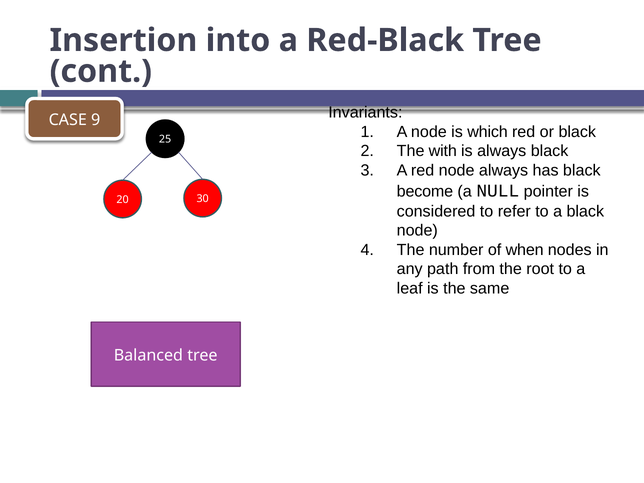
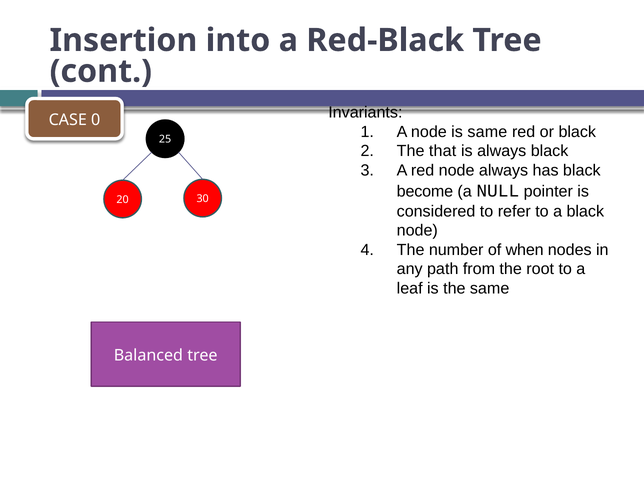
9: 9 -> 0
is which: which -> same
with: with -> that
